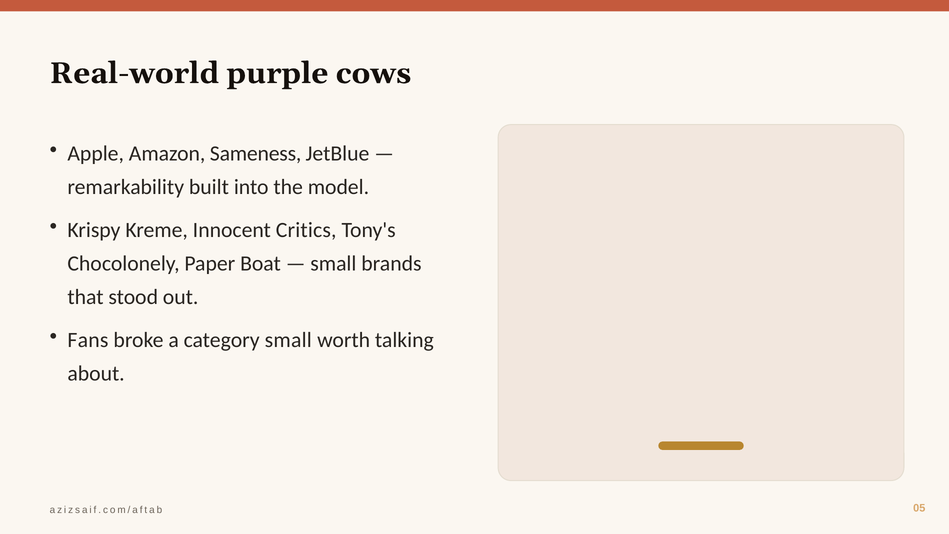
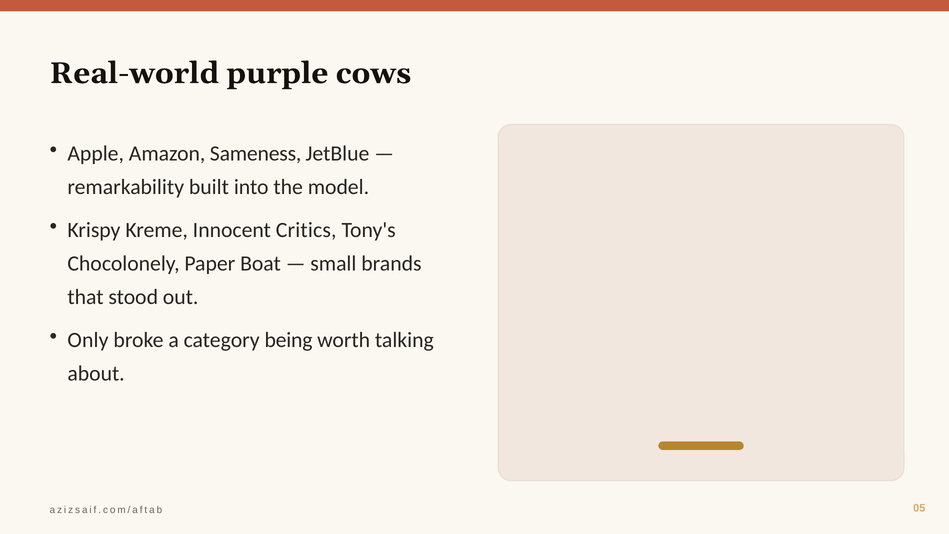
Fans: Fans -> Only
category small: small -> being
